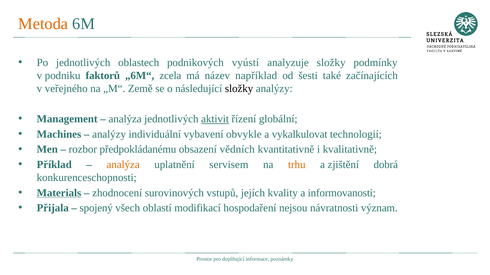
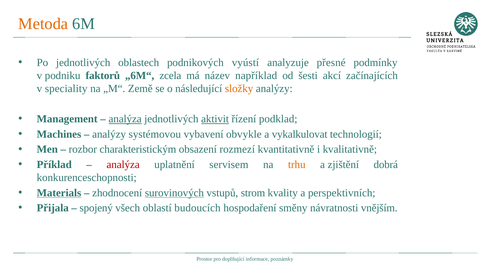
analyzuje složky: složky -> přesné
také: také -> akcí
veřejného: veřejného -> speciality
složky at (239, 89) colour: black -> orange
analýza at (125, 119) underline: none -> present
globální: globální -> podklad
individuální: individuální -> systémovou
předpokládanému: předpokládanému -> charakteristickým
vědních: vědních -> rozmezí
analýza at (123, 165) colour: orange -> red
surovinových underline: none -> present
jejích: jejích -> strom
informovanosti: informovanosti -> perspektivních
modifikací: modifikací -> budoucích
nejsou: nejsou -> směny
význam: význam -> vnějším
